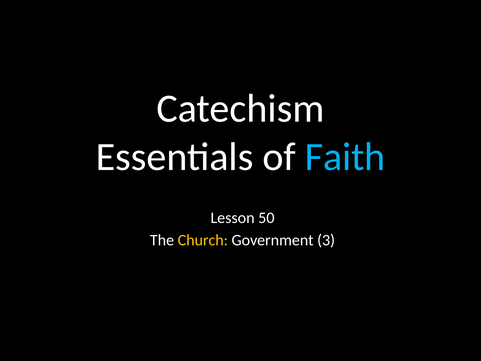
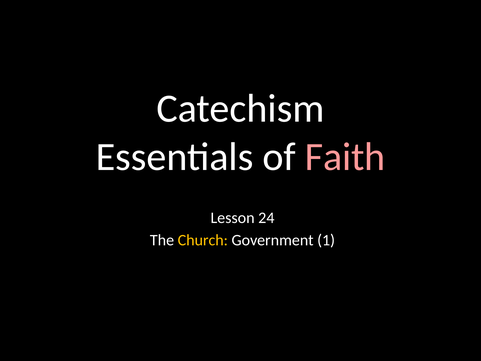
Faith colour: light blue -> pink
50: 50 -> 24
3: 3 -> 1
